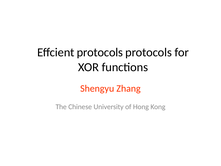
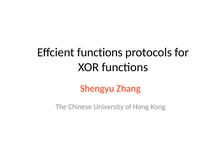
Effcient protocols: protocols -> functions
